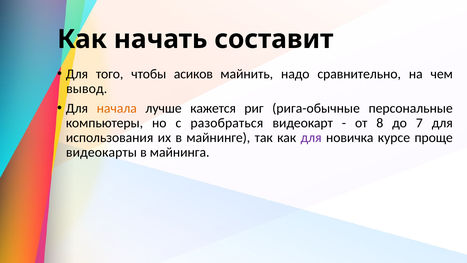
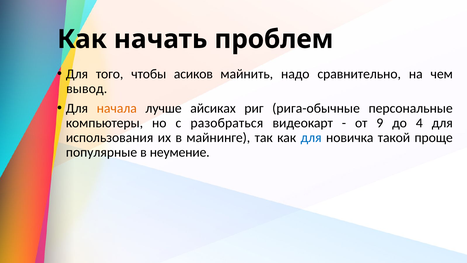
составит: составит -> проблем
кажется: кажется -> айсиках
8: 8 -> 9
7: 7 -> 4
для at (311, 138) colour: purple -> blue
курсе: курсе -> такой
видеокарты: видеокарты -> популярные
майнинга: майнинга -> неумение
